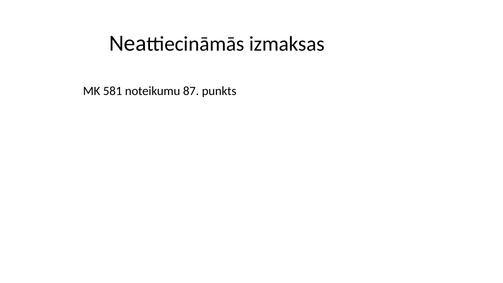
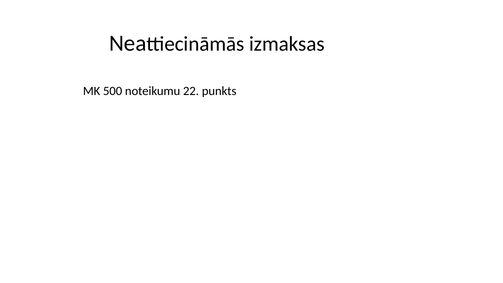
581: 581 -> 500
87: 87 -> 22
